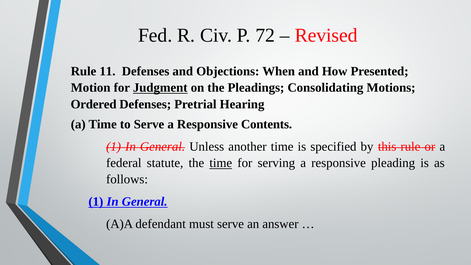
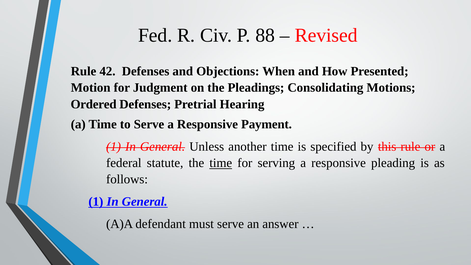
72: 72 -> 88
11: 11 -> 42
Judgment underline: present -> none
Contents: Contents -> Payment
